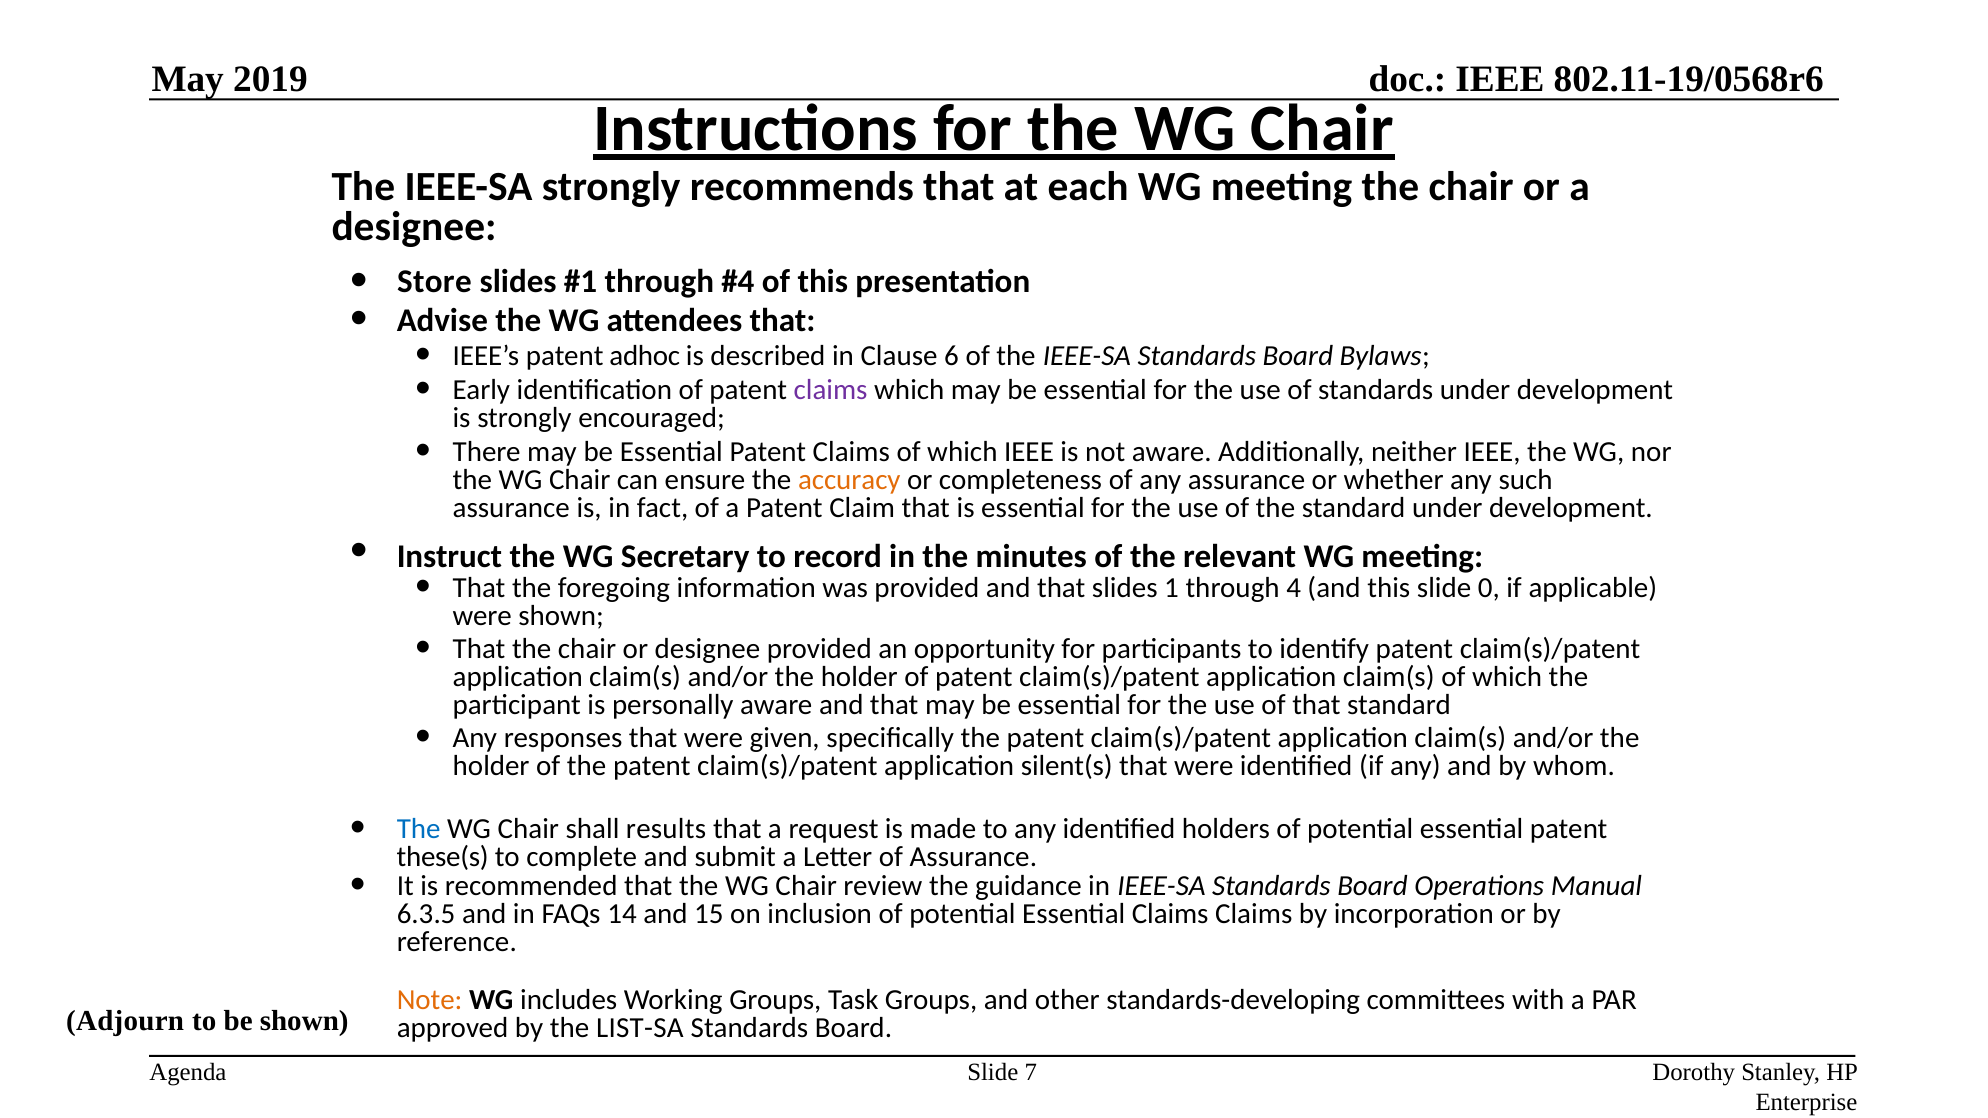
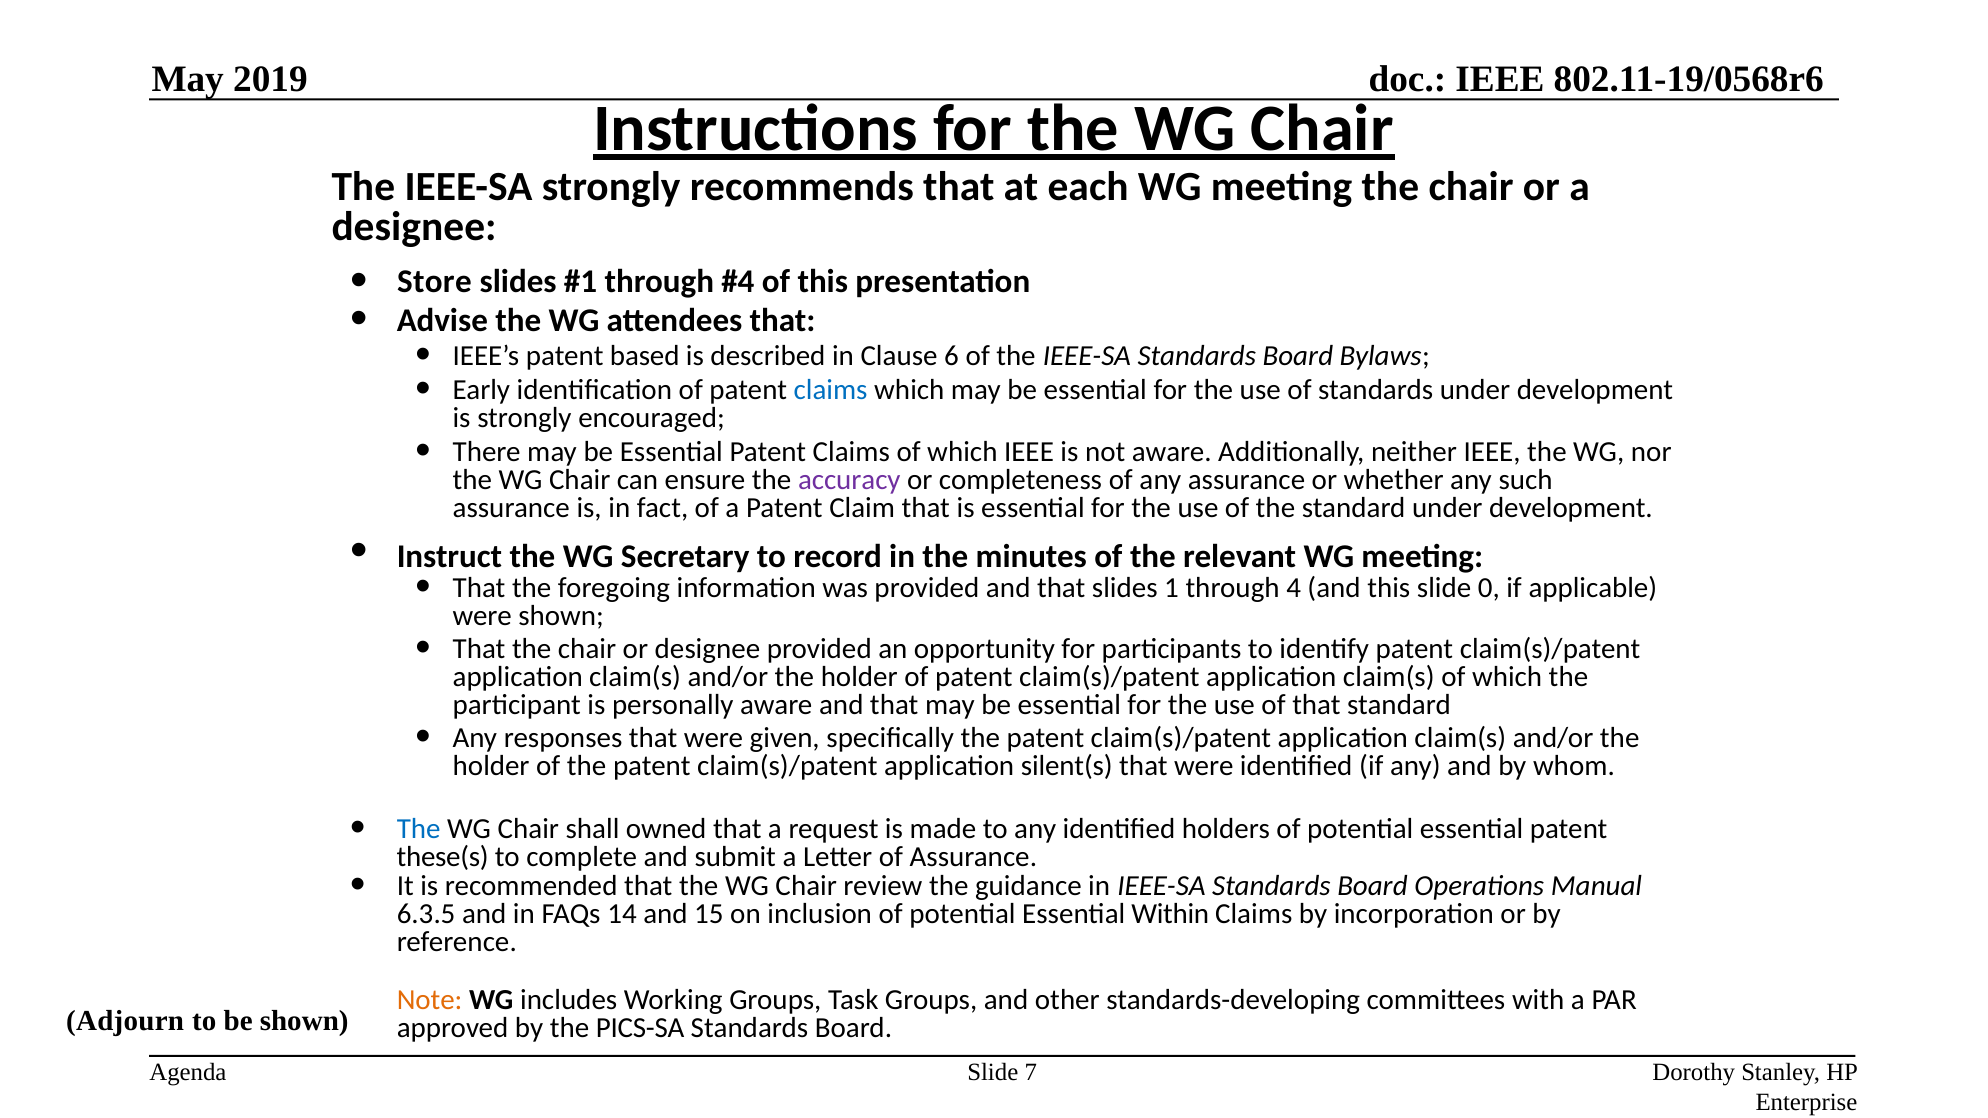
adhoc: adhoc -> based
claims at (831, 390) colour: purple -> blue
accuracy colour: orange -> purple
results: results -> owned
Essential Claims: Claims -> Within
LIST-SA: LIST-SA -> PICS-SA
